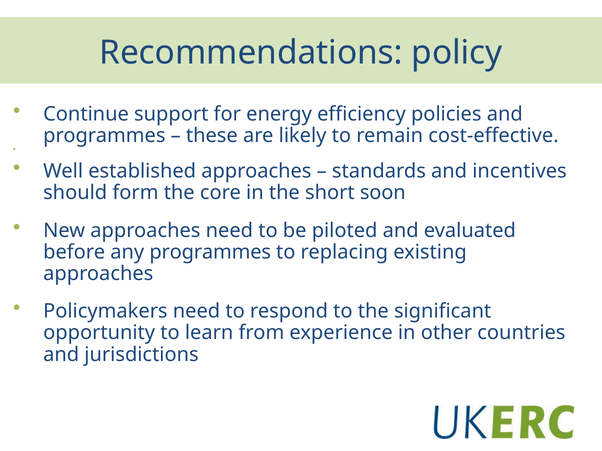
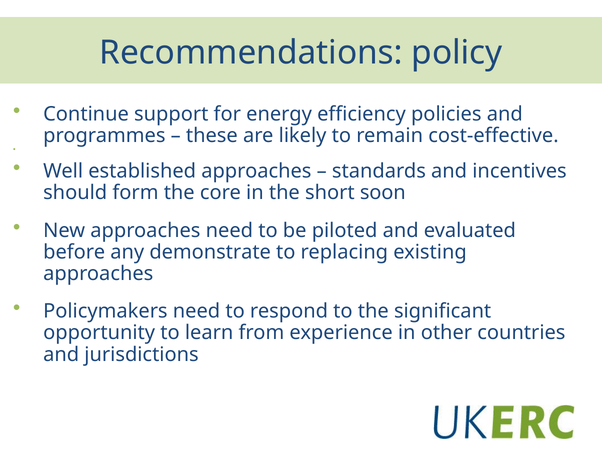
any programmes: programmes -> demonstrate
